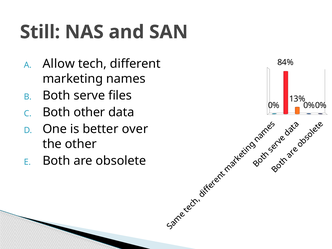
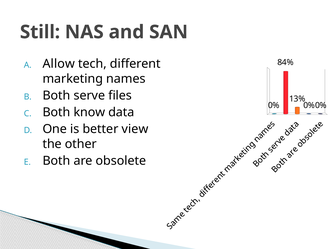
Both other: other -> know
over: over -> view
